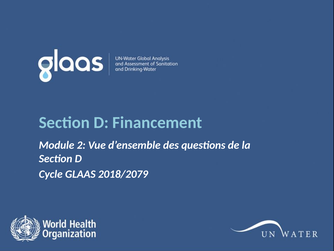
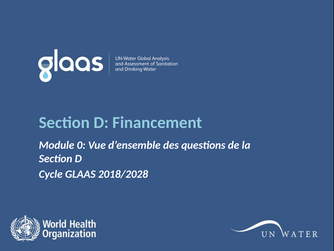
2: 2 -> 0
2018/2079: 2018/2079 -> 2018/2028
